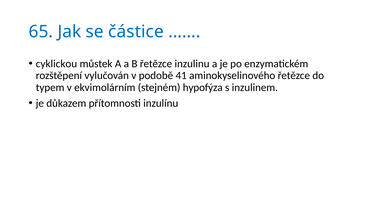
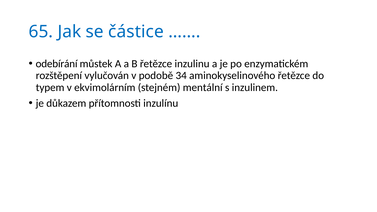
cyklickou: cyklickou -> odebírání
41: 41 -> 34
hypofýza: hypofýza -> mentální
